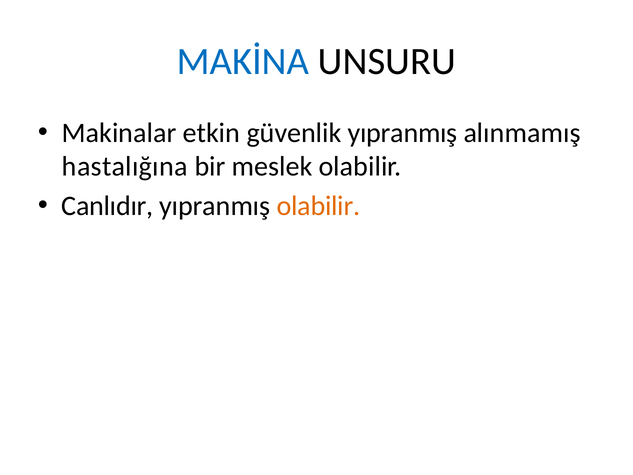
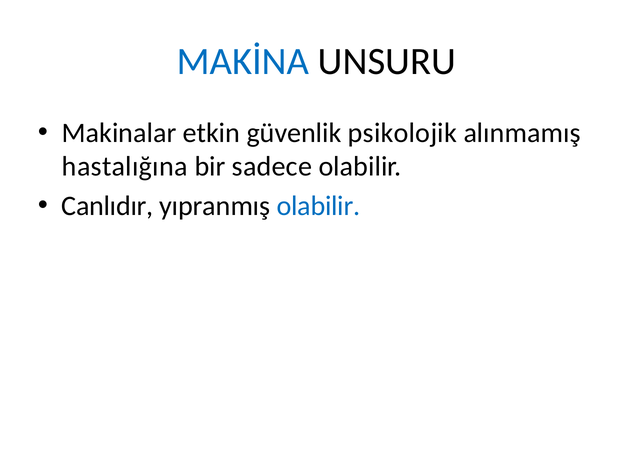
güvenlik yıpranmış: yıpranmış -> psikolojik
meslek: meslek -> sadece
olabilir at (318, 206) colour: orange -> blue
